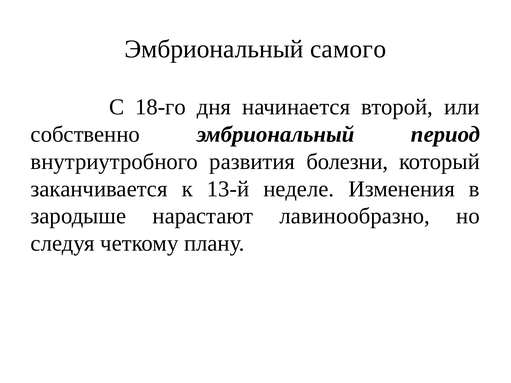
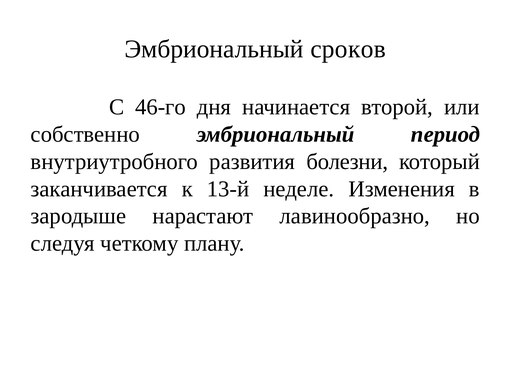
самого: самого -> сроков
18-го: 18-го -> 46-го
